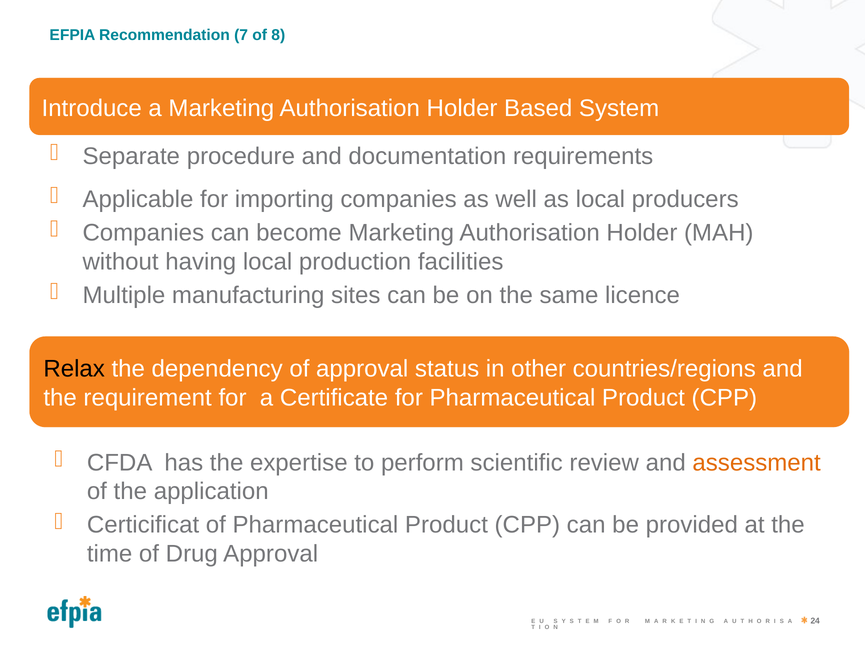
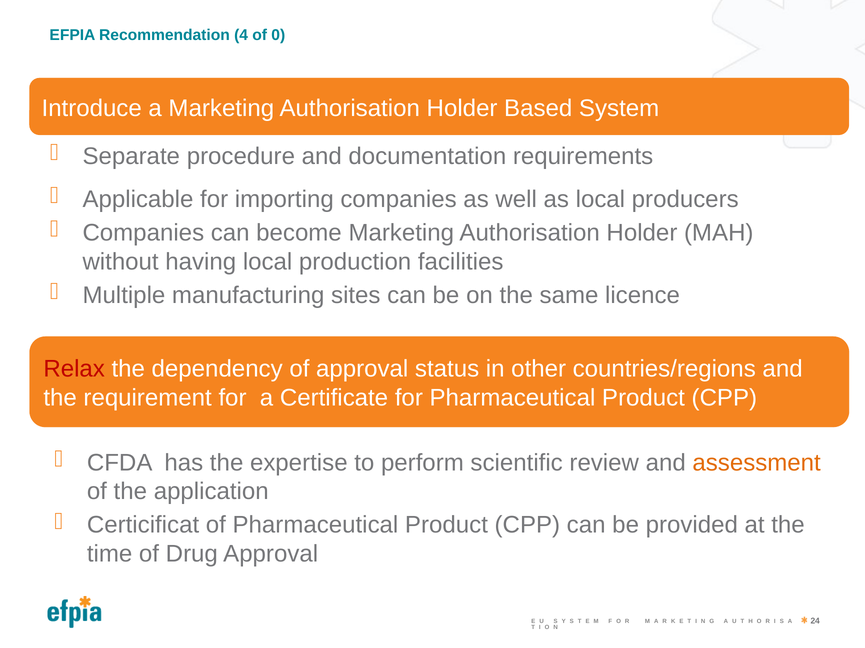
7: 7 -> 4
8: 8 -> 0
Relax colour: black -> red
